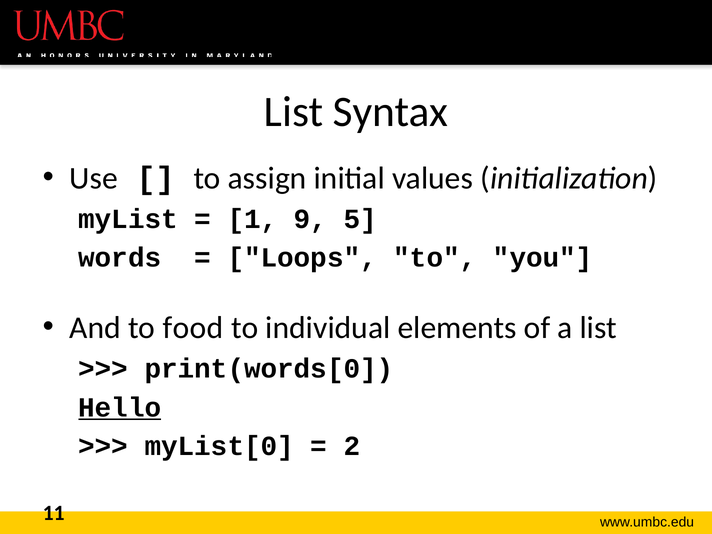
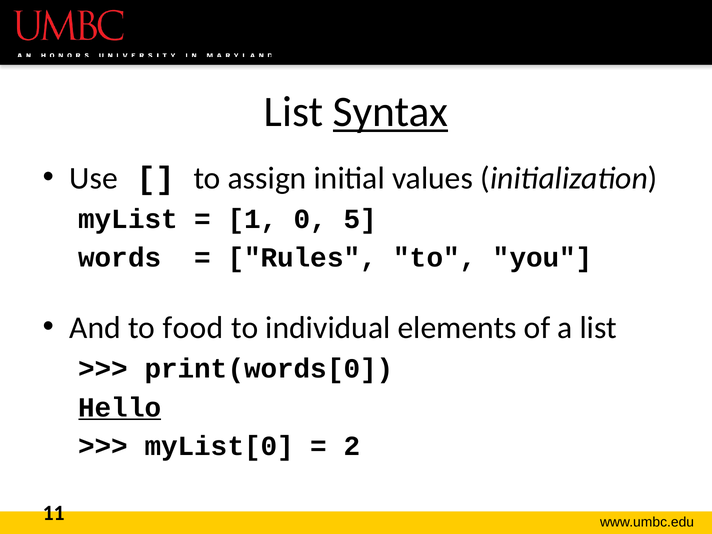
Syntax underline: none -> present
9: 9 -> 0
Loops: Loops -> Rules
